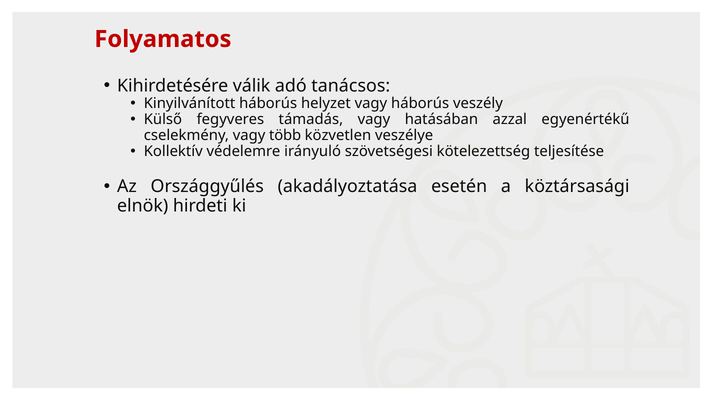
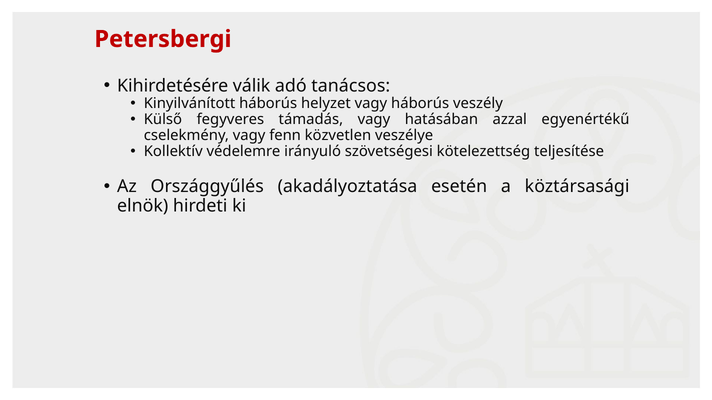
Folyamatos: Folyamatos -> Petersbergi
több: több -> fenn
